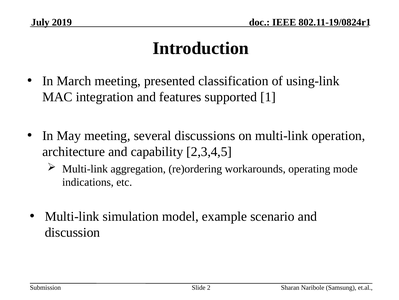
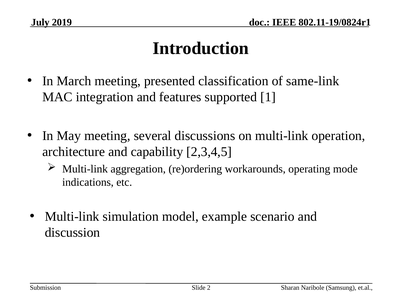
using-link: using-link -> same-link
